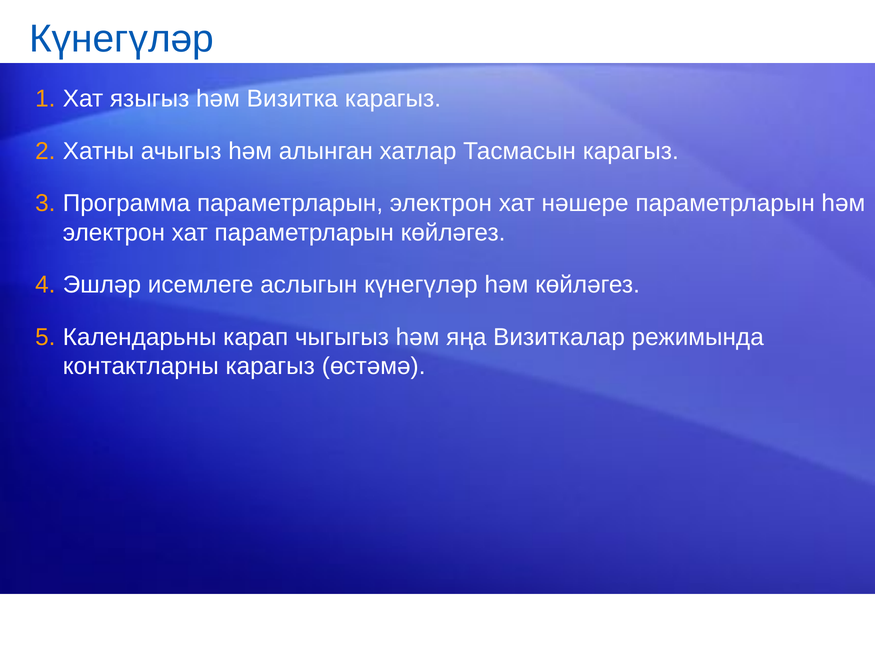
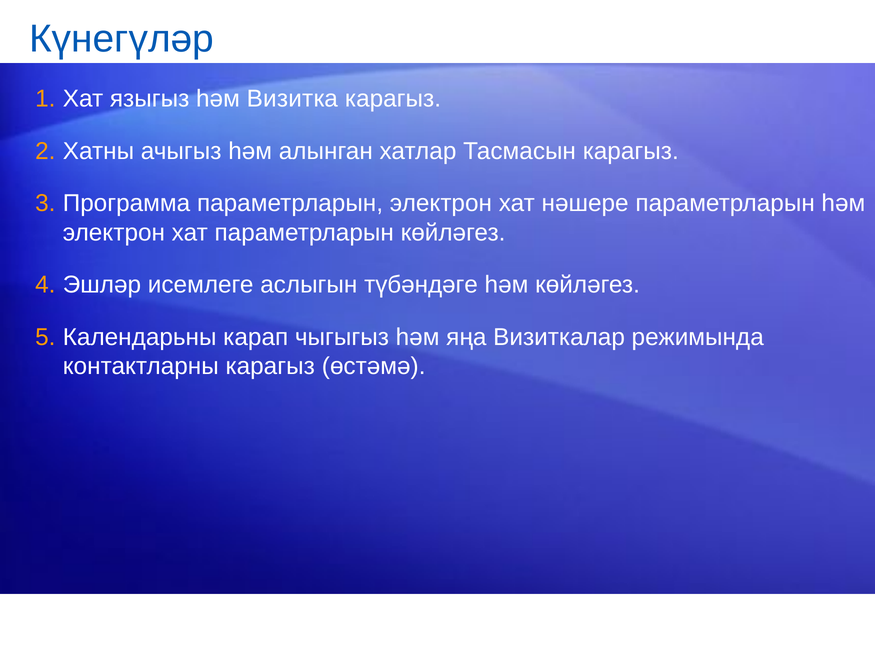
аслыгын күнегүләр: күнегүләр -> түбәндәге
